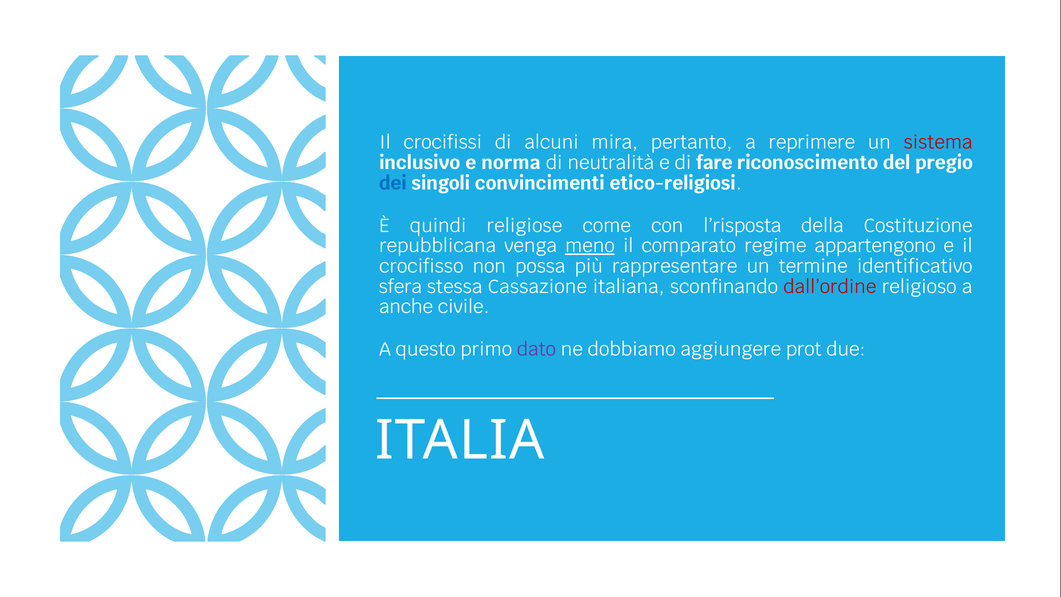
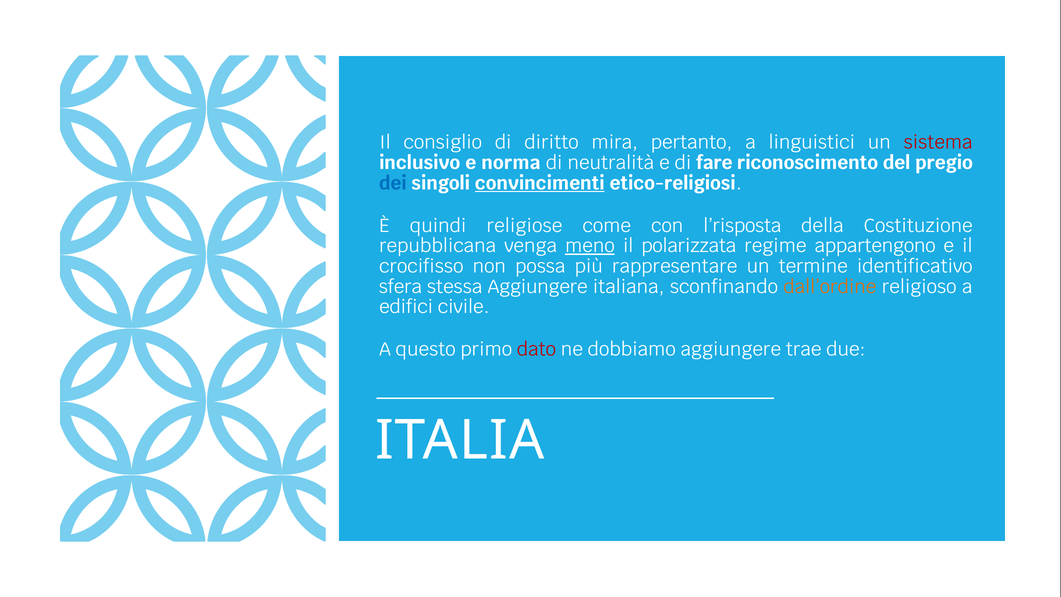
crocifissi: crocifissi -> consiglio
alcuni: alcuni -> diritto
reprimere: reprimere -> linguistici
convincimenti underline: none -> present
comparato: comparato -> polarizzata
stessa Cassazione: Cassazione -> Aggiungere
dall’ordine colour: red -> orange
anche: anche -> edifici
dato colour: purple -> red
prot: prot -> trae
